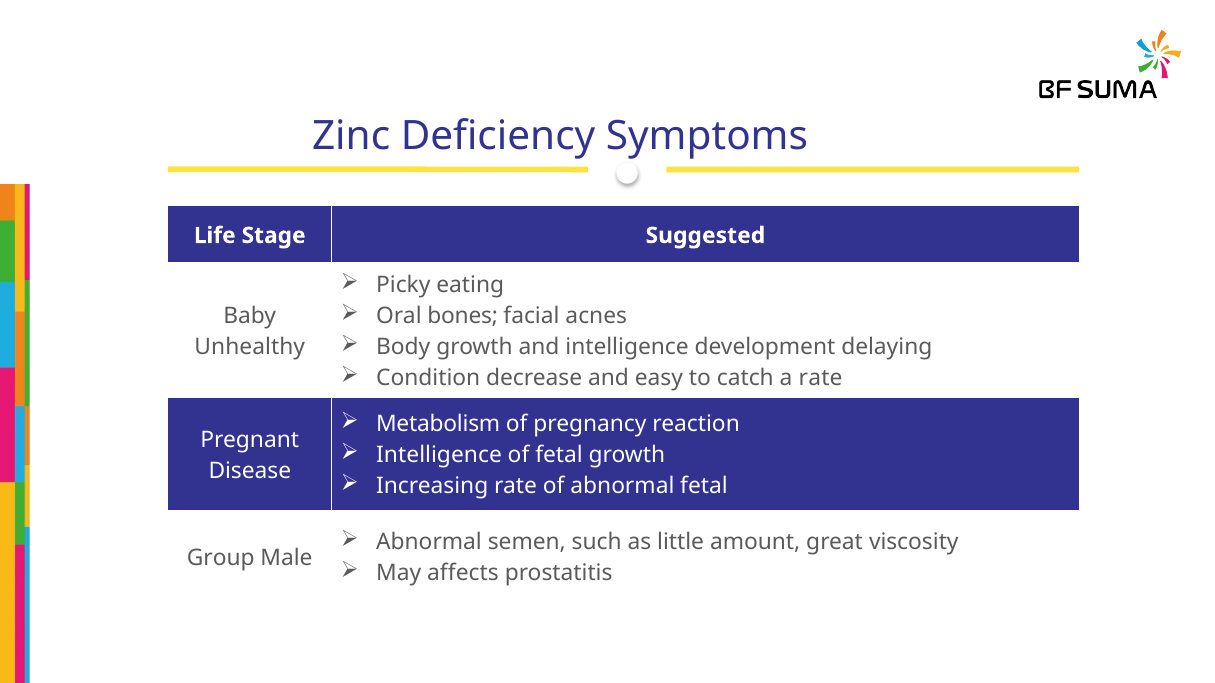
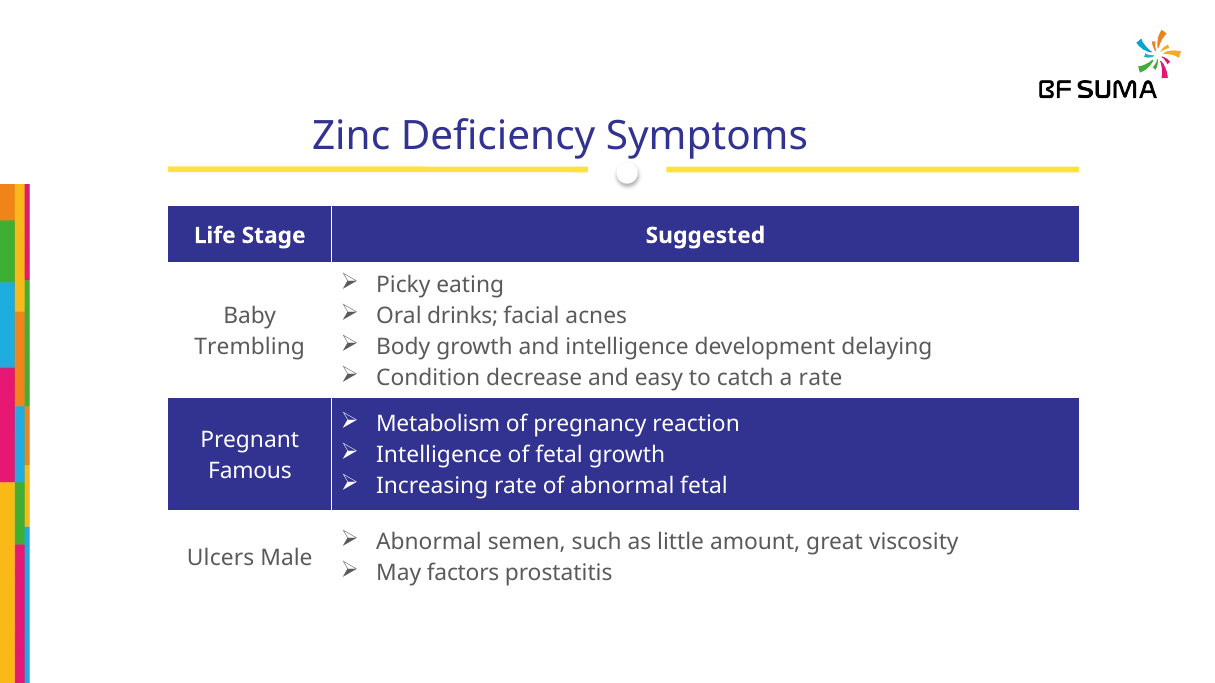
bones: bones -> drinks
Unhealthy: Unhealthy -> Trembling
Disease: Disease -> Famous
Group: Group -> Ulcers
affects: affects -> factors
